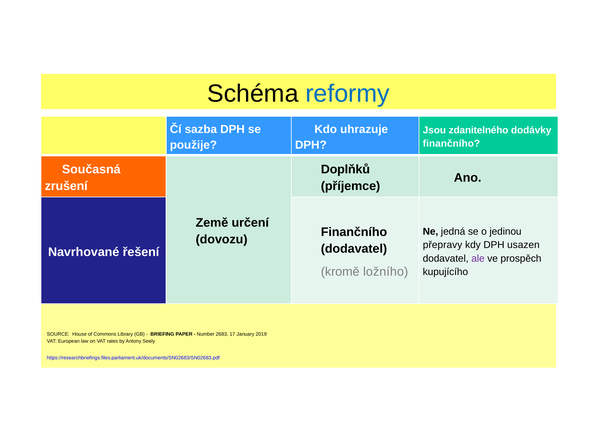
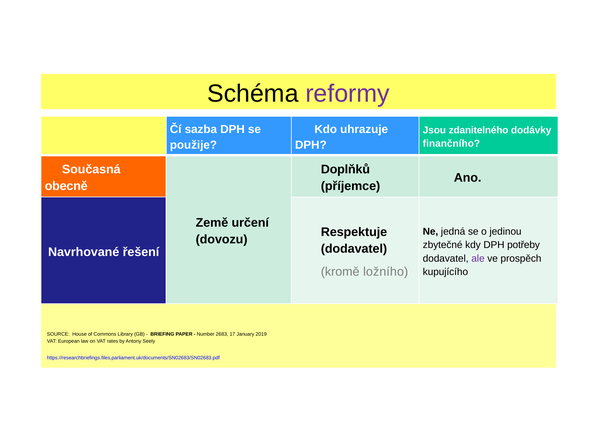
reformy colour: blue -> purple
zrušení: zrušení -> obecně
Finančního at (354, 232): Finančního -> Respektuje
přepravy: přepravy -> zbytečné
usazen: usazen -> potřeby
